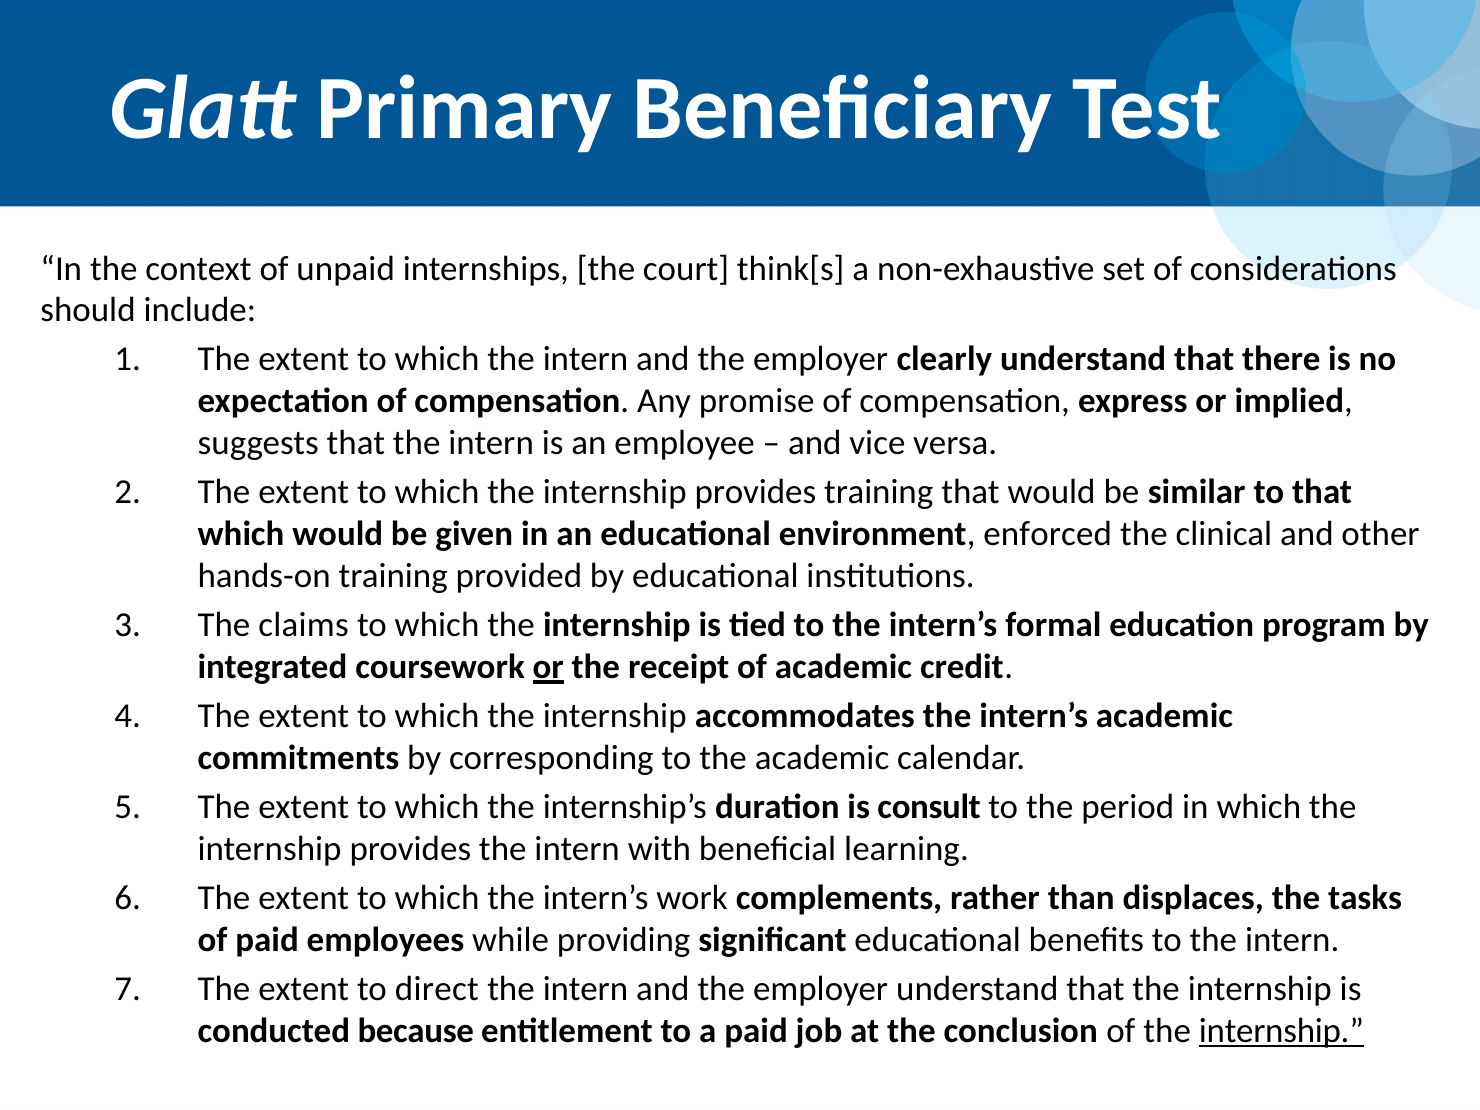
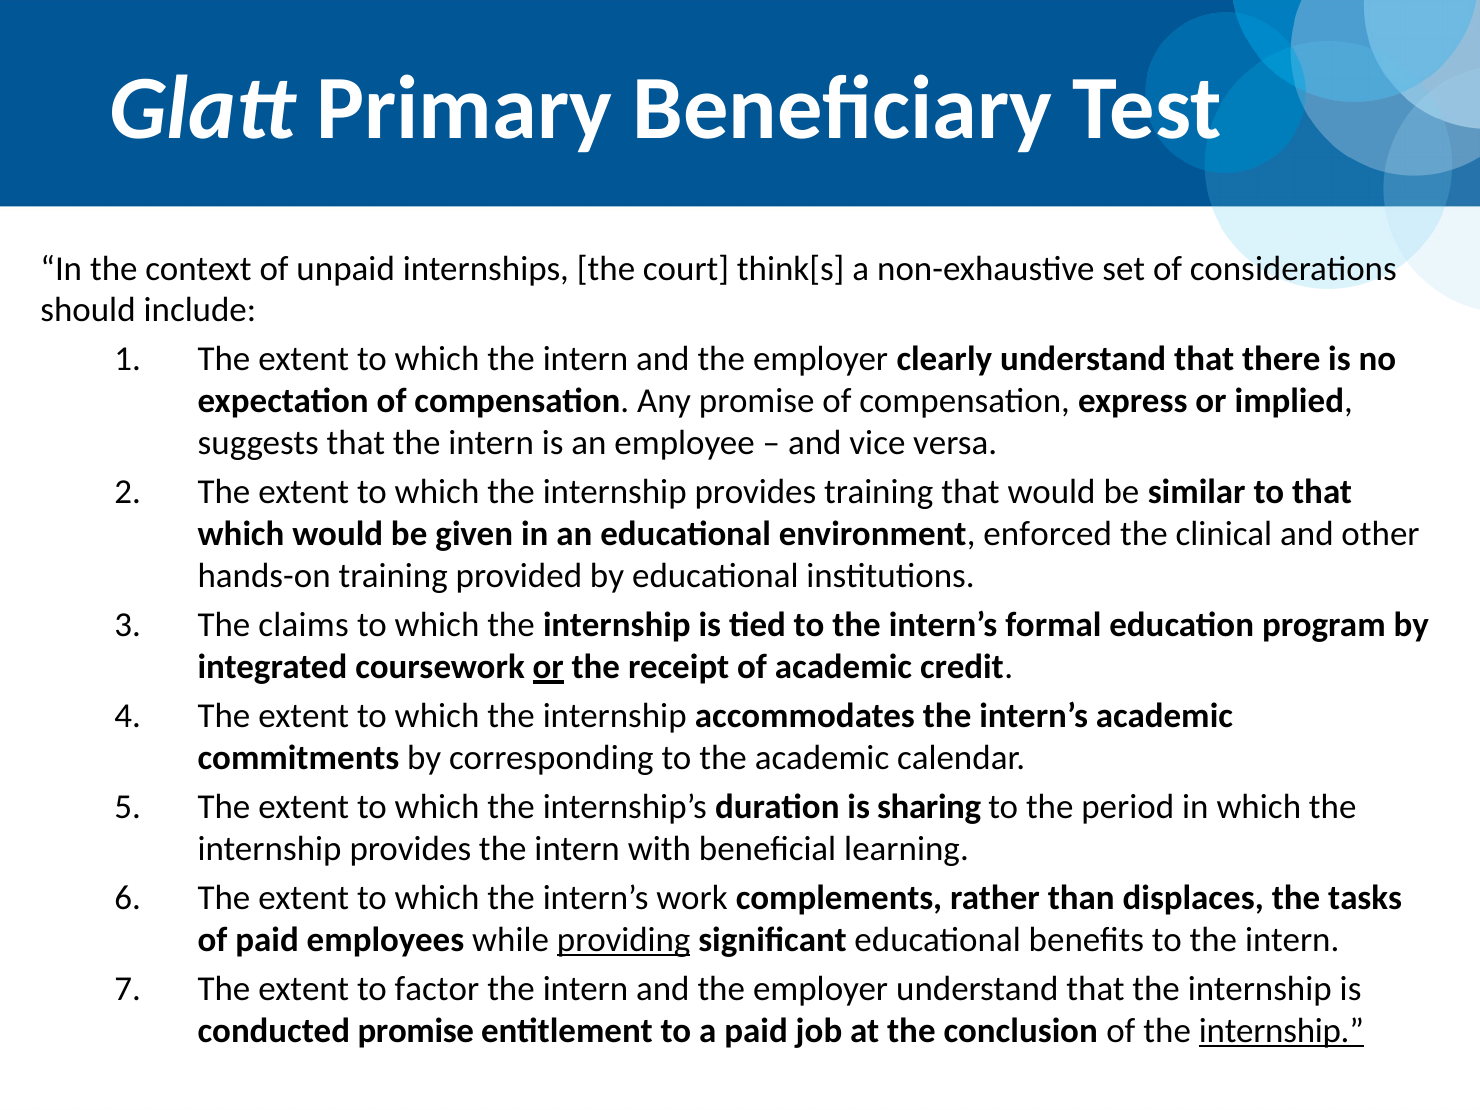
consult: consult -> sharing
providing underline: none -> present
direct: direct -> factor
conducted because: because -> promise
